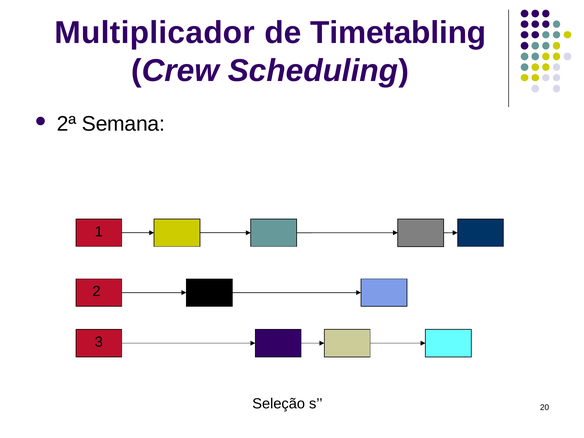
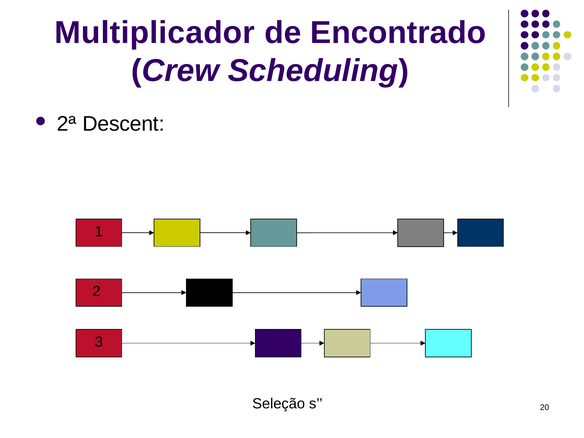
Timetabling: Timetabling -> Encontrado
Semana: Semana -> Descent
